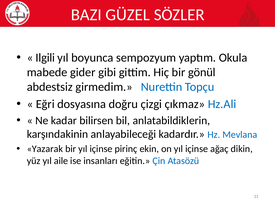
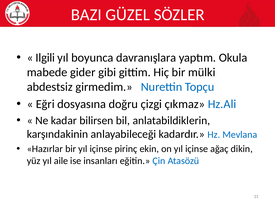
sempozyum: sempozyum -> davranışlara
gönül: gönül -> mülki
Yazarak: Yazarak -> Hazırlar
